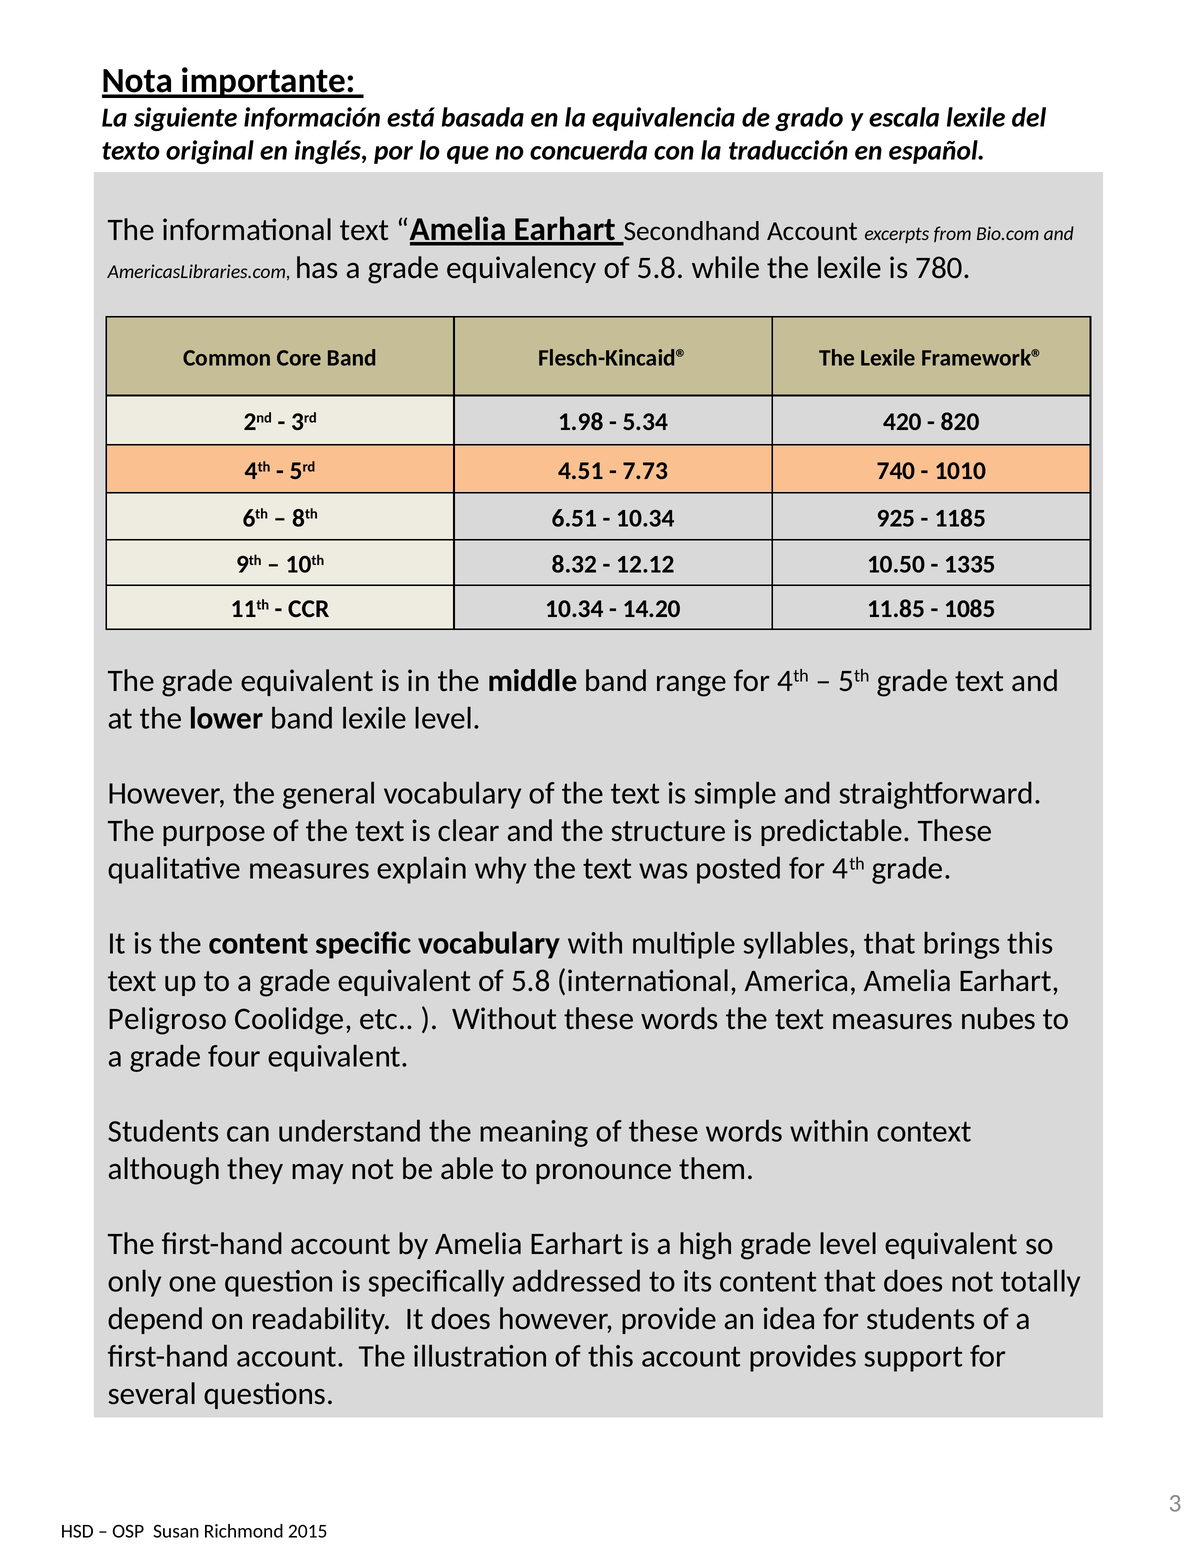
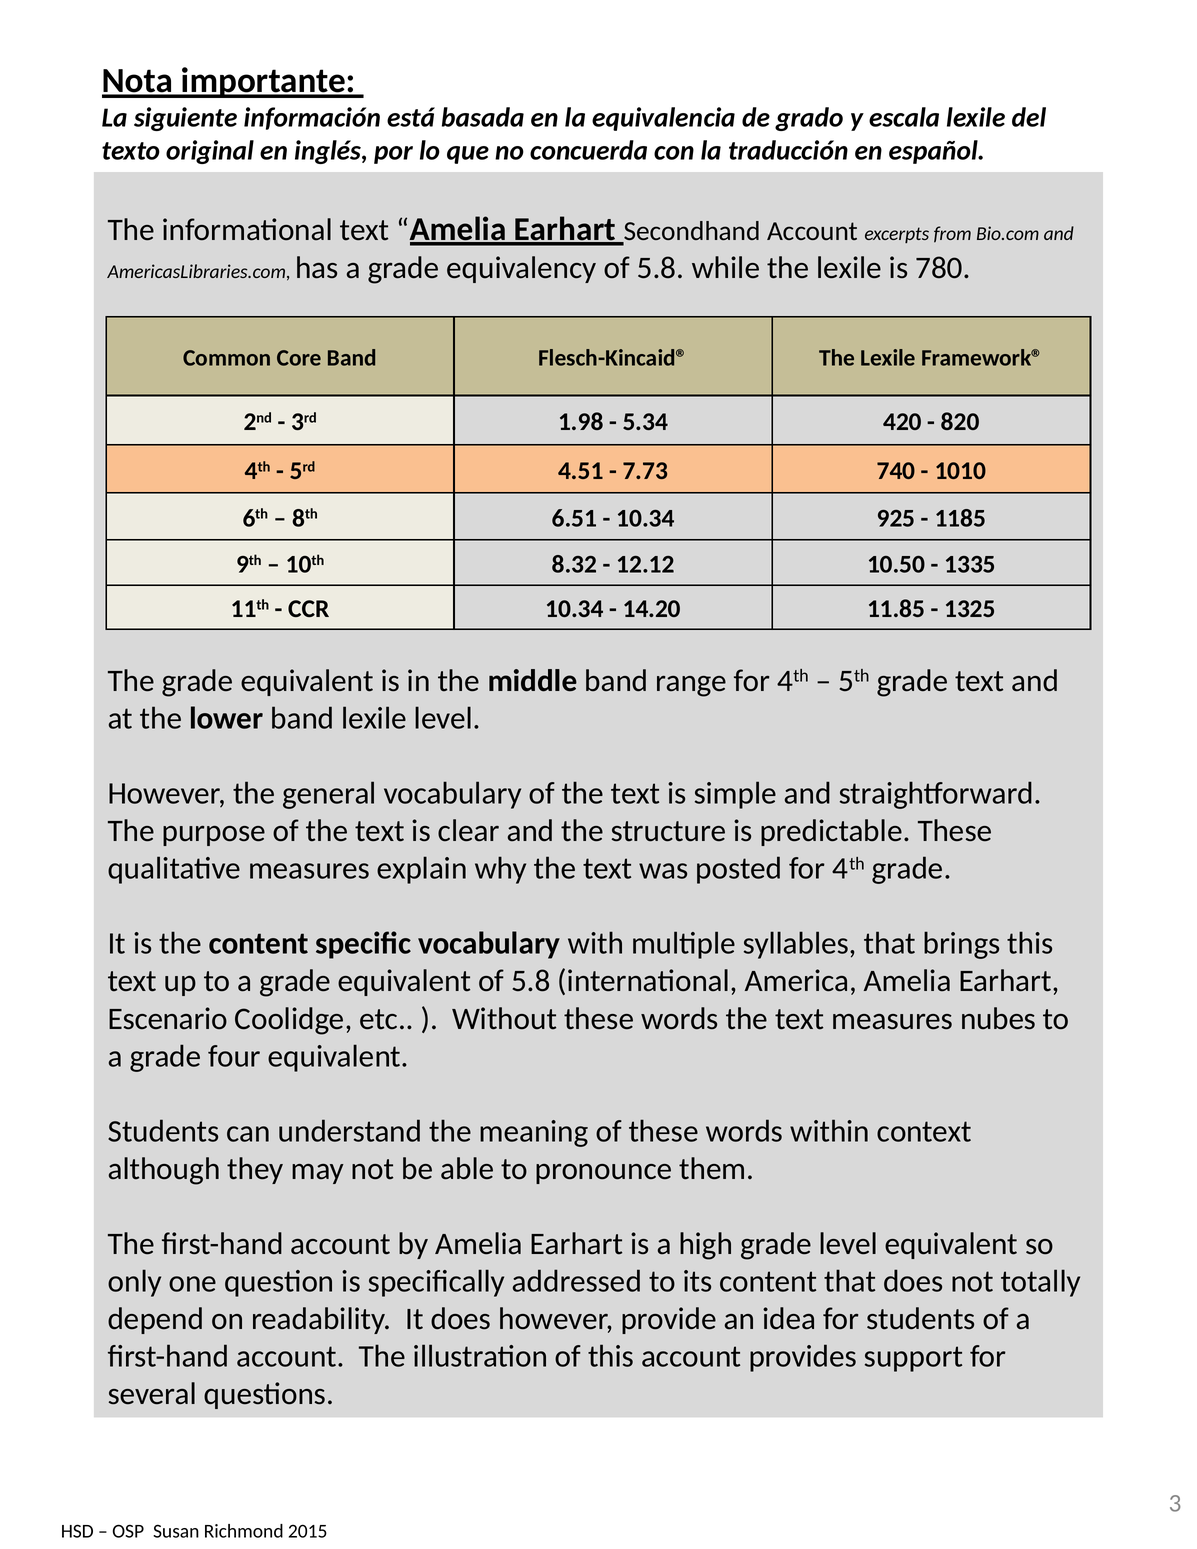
1085: 1085 -> 1325
Peligroso: Peligroso -> Escenario
